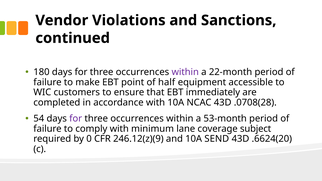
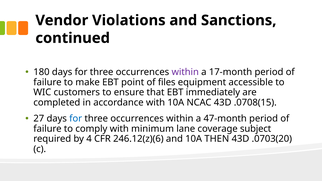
22-month: 22-month -> 17-month
half: half -> files
.0708(28: .0708(28 -> .0708(15
54: 54 -> 27
for at (76, 119) colour: purple -> blue
53-month: 53-month -> 47-month
0: 0 -> 4
246.12(z)(9: 246.12(z)(9 -> 246.12(z)(6
SEND: SEND -> THEN
.6624(20: .6624(20 -> .0703(20
